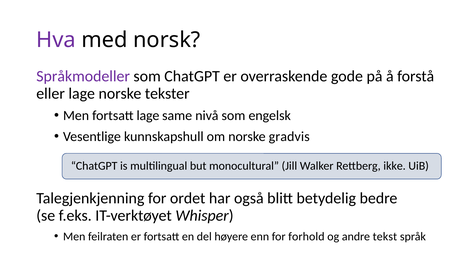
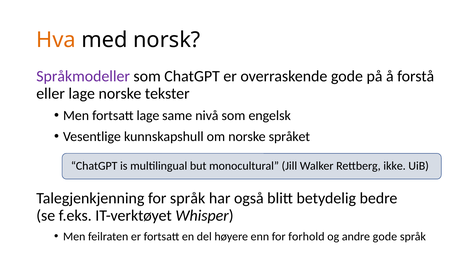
Hva colour: purple -> orange
gradvis: gradvis -> språket
for ordet: ordet -> språk
andre tekst: tekst -> gode
